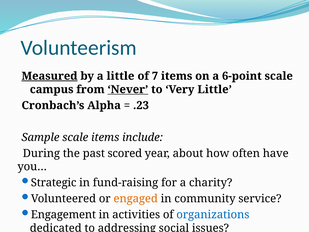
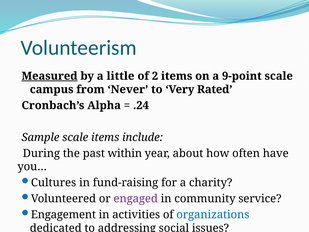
7: 7 -> 2
6-point: 6-point -> 9-point
Never underline: present -> none
Very Little: Little -> Rated
.23: .23 -> .24
scored: scored -> within
Strategic: Strategic -> Cultures
engaged colour: orange -> purple
